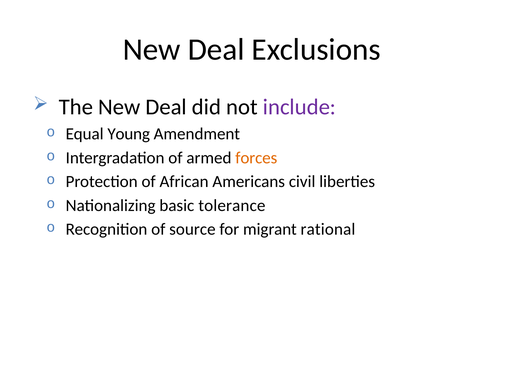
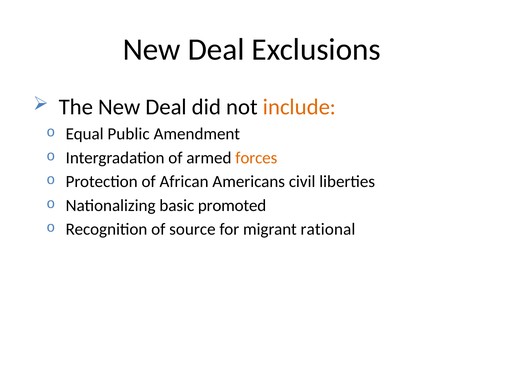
include colour: purple -> orange
Young: Young -> Public
tolerance: tolerance -> promoted
